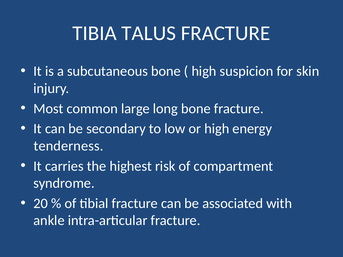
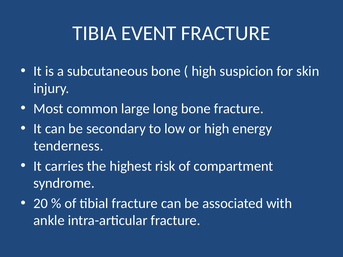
TALUS: TALUS -> EVENT
